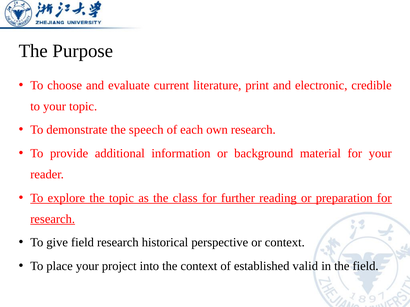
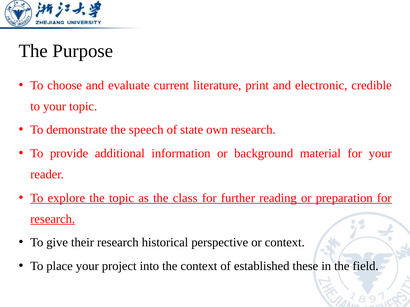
each: each -> state
give field: field -> their
valid: valid -> these
